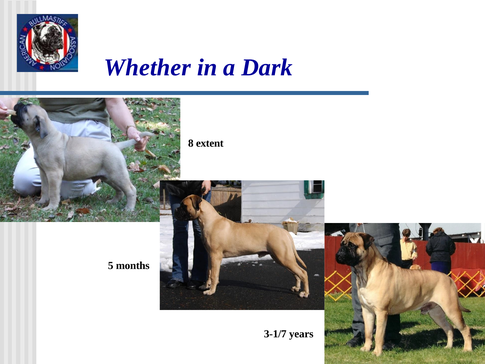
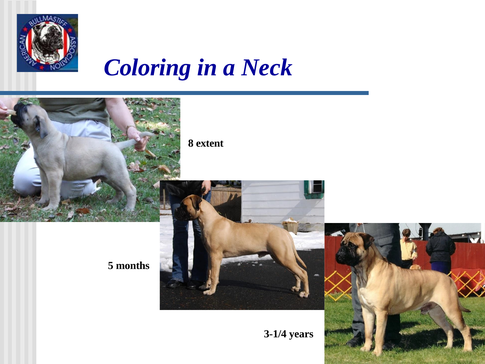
Whether: Whether -> Coloring
Dark: Dark -> Neck
3-1/7: 3-1/7 -> 3-1/4
